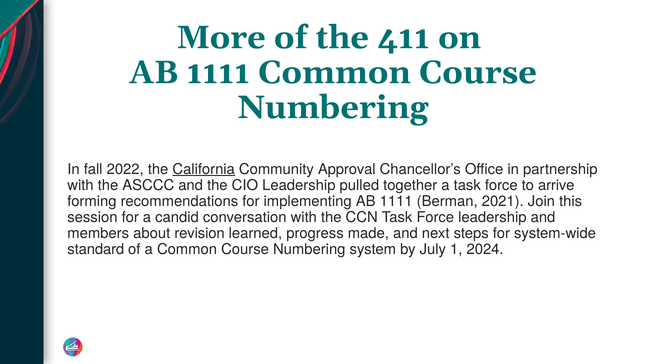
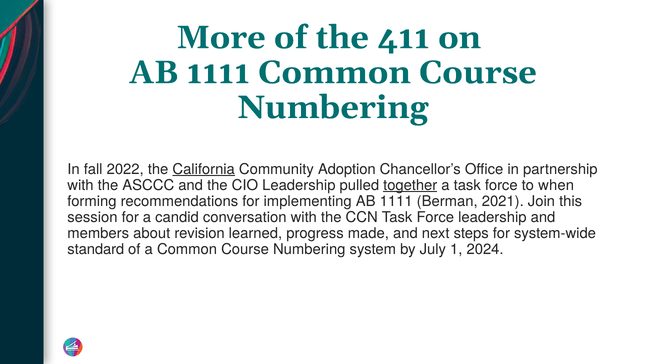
Approval: Approval -> Adoption
together underline: none -> present
arrive: arrive -> when
